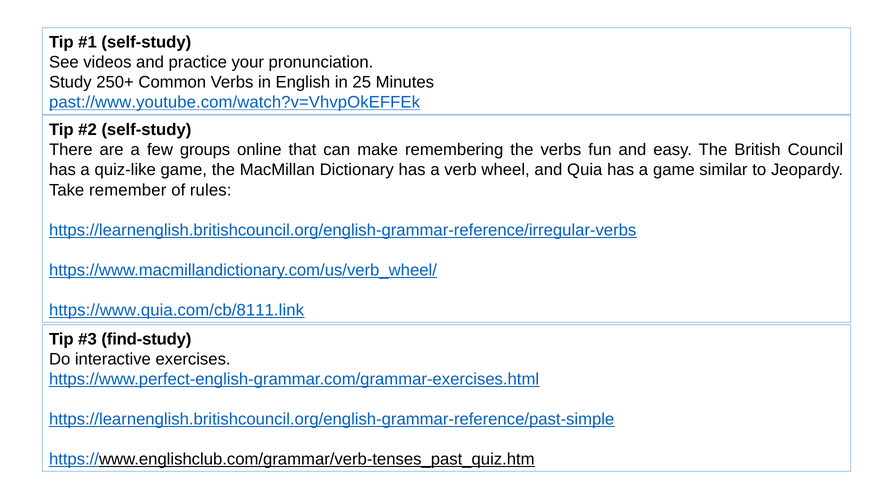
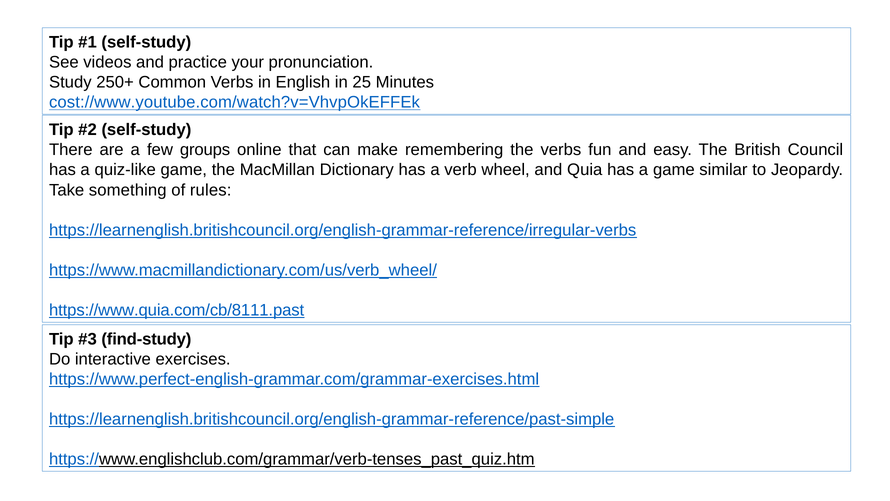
past://www.youtube.com/watch?v=VhvpOkEFFEk: past://www.youtube.com/watch?v=VhvpOkEFFEk -> cost://www.youtube.com/watch?v=VhvpOkEFFEk
remember: remember -> something
https://www.quia.com/cb/8111.link: https://www.quia.com/cb/8111.link -> https://www.quia.com/cb/8111.past
